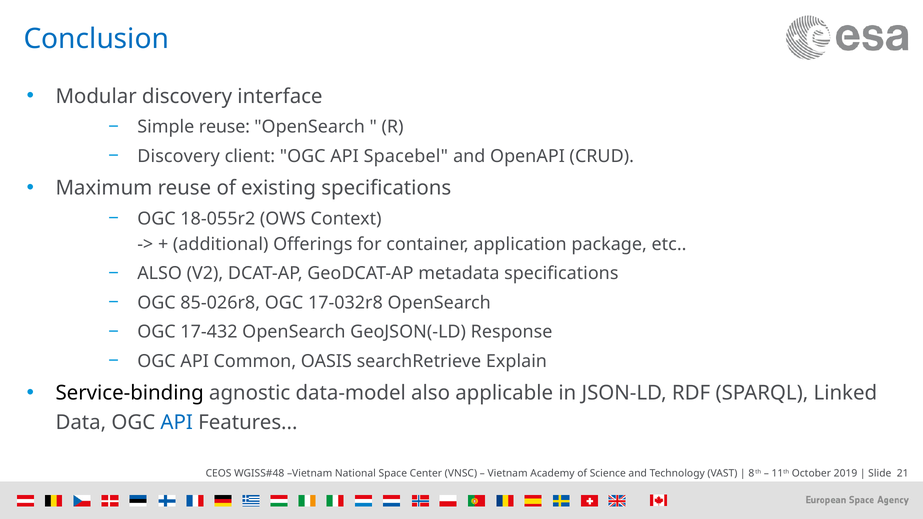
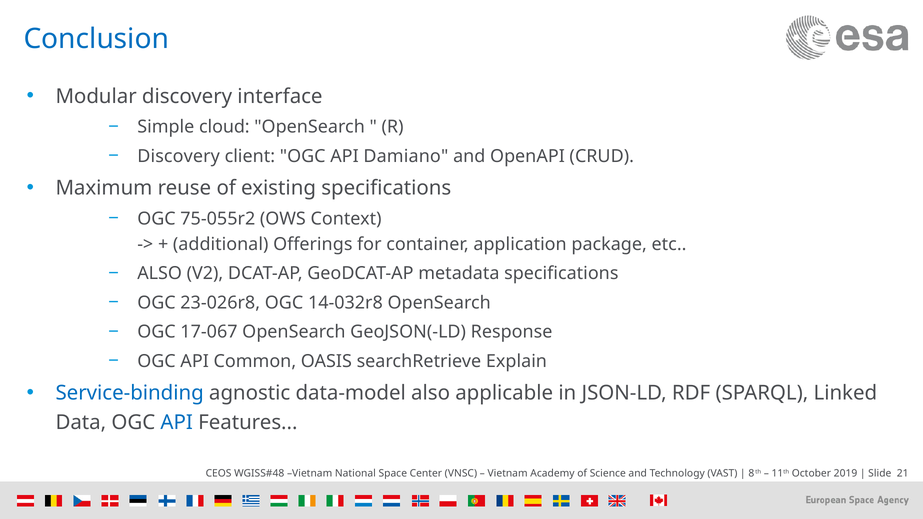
Simple reuse: reuse -> cloud
Spacebel: Spacebel -> Damiano
18-055r2: 18-055r2 -> 75-055r2
85-026r8: 85-026r8 -> 23-026r8
17-032r8: 17-032r8 -> 14-032r8
17-432: 17-432 -> 17-067
Service-binding colour: black -> blue
